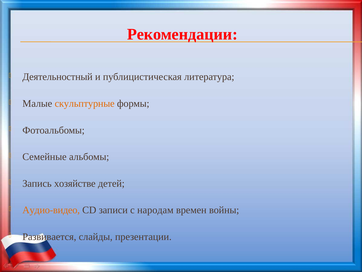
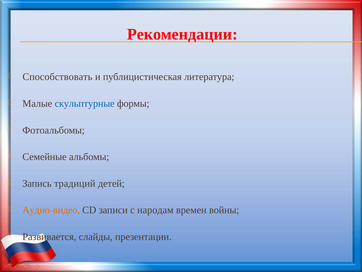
Деятельностный: Деятельностный -> Способствовать
скульптурные colour: orange -> blue
хозяйстве: хозяйстве -> традиций
